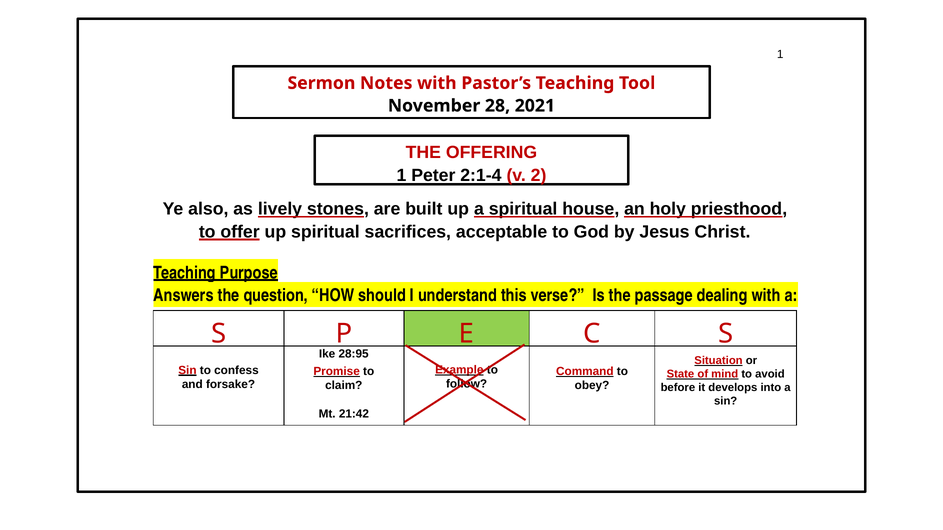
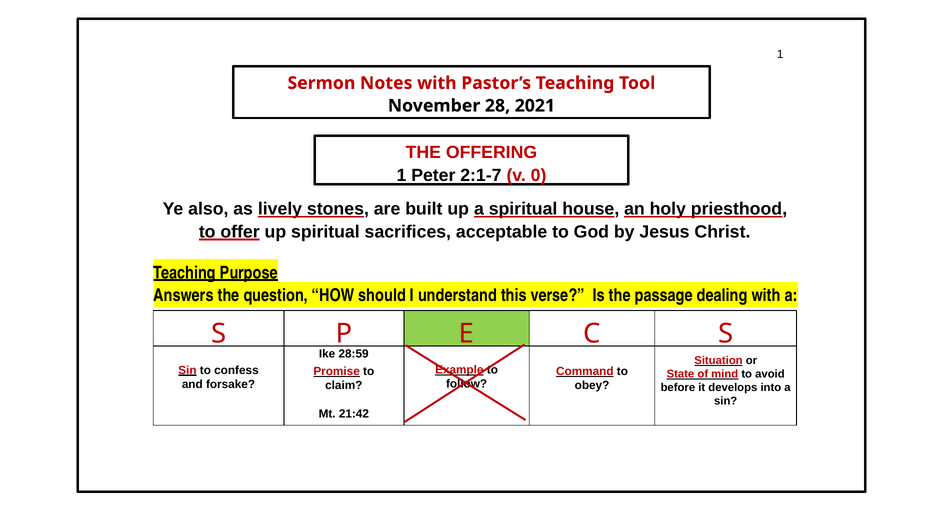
2:1-4: 2:1-4 -> 2:1-7
2: 2 -> 0
28:95: 28:95 -> 28:59
